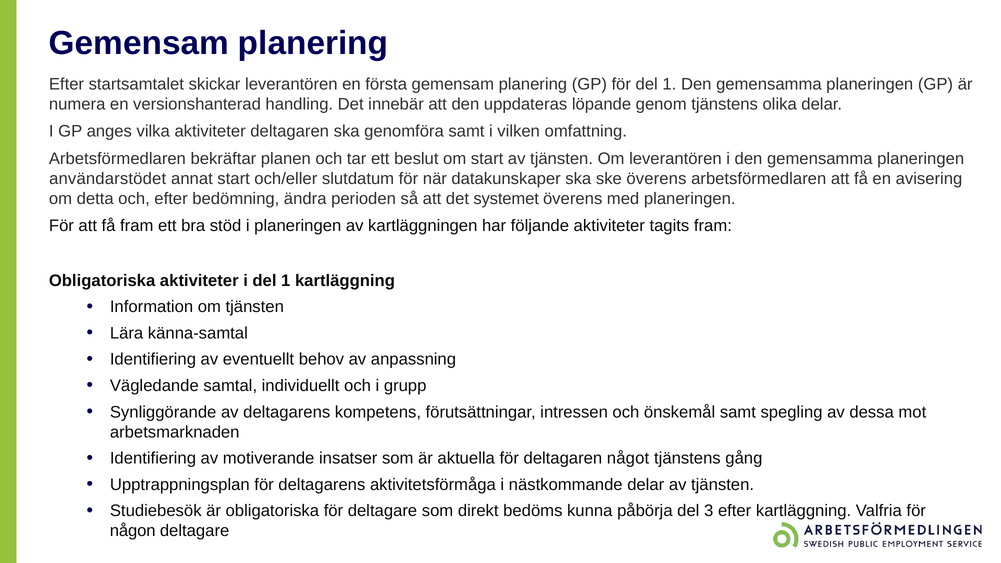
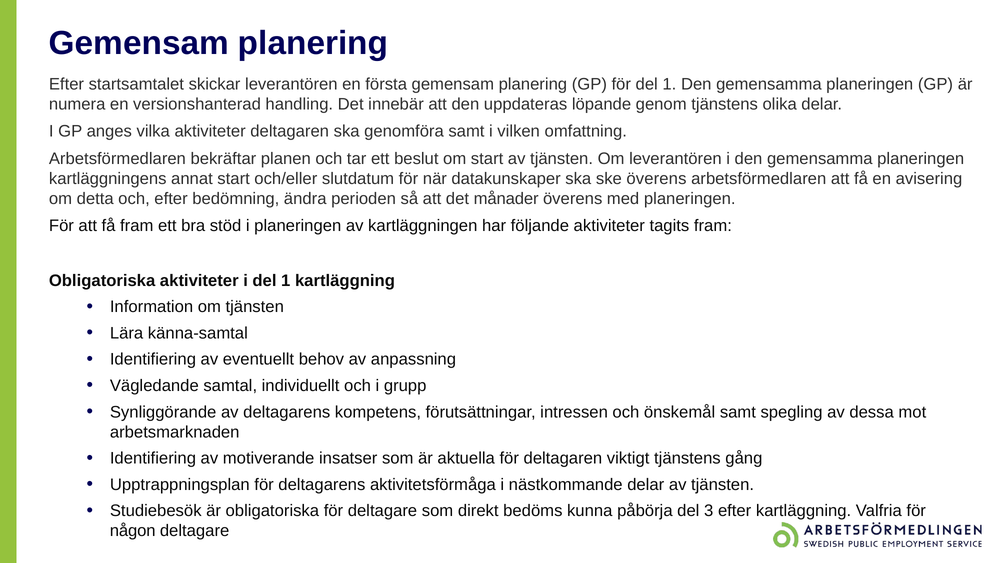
användarstödet: användarstödet -> kartläggningens
systemet: systemet -> månader
något: något -> viktigt
